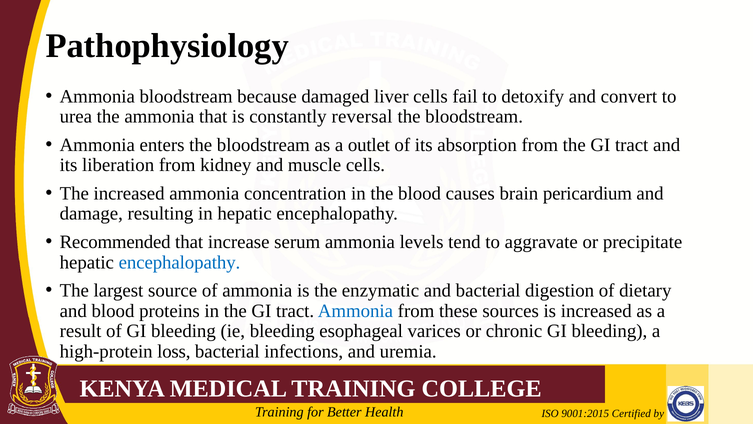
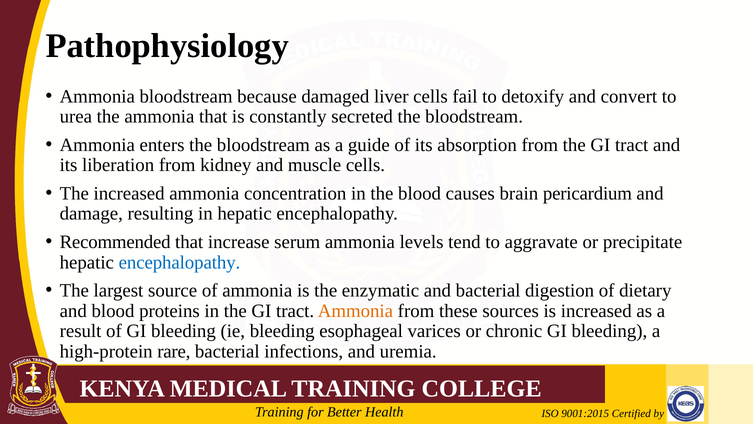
reversal: reversal -> secreted
outlet: outlet -> guide
Ammonia at (355, 311) colour: blue -> orange
loss: loss -> rare
